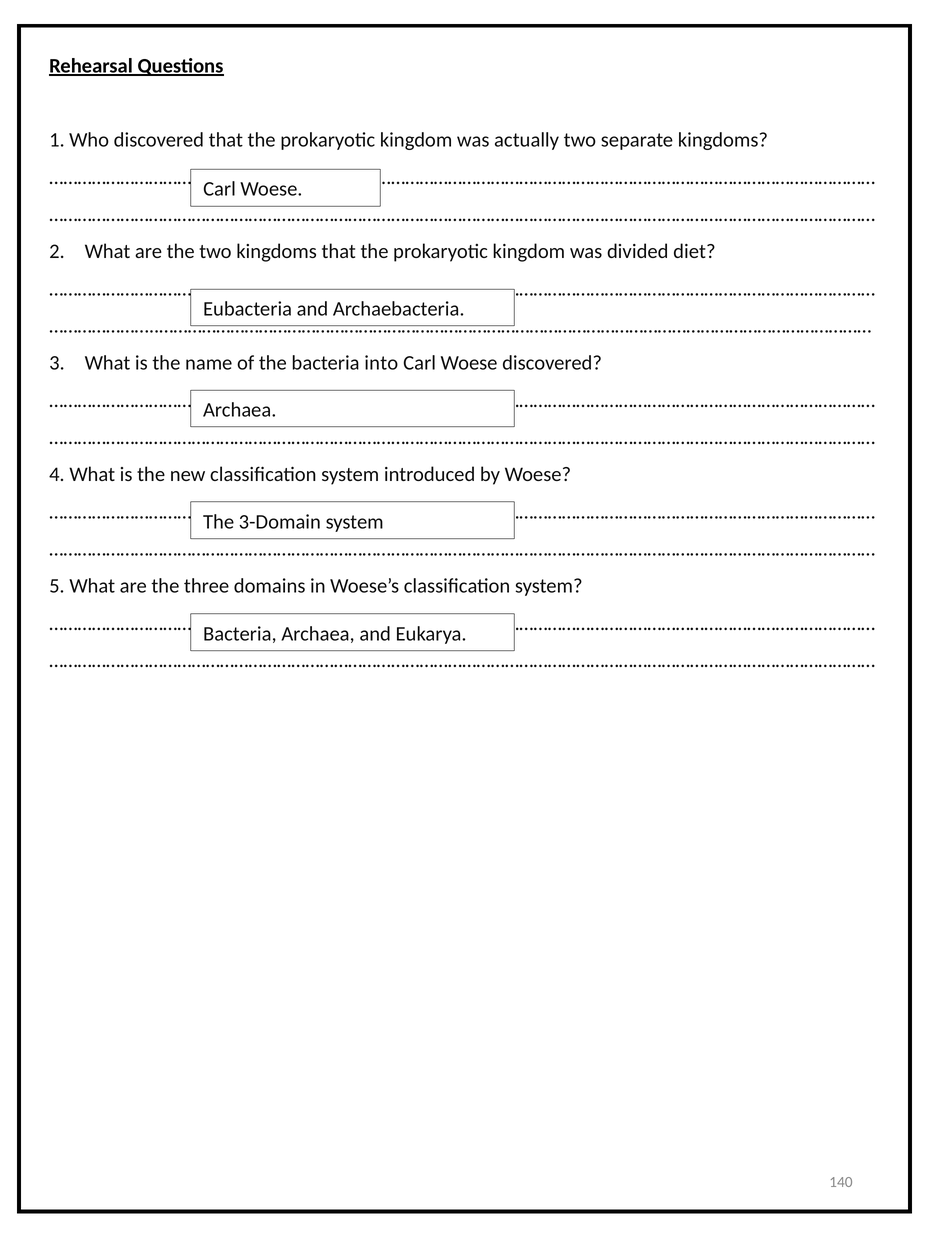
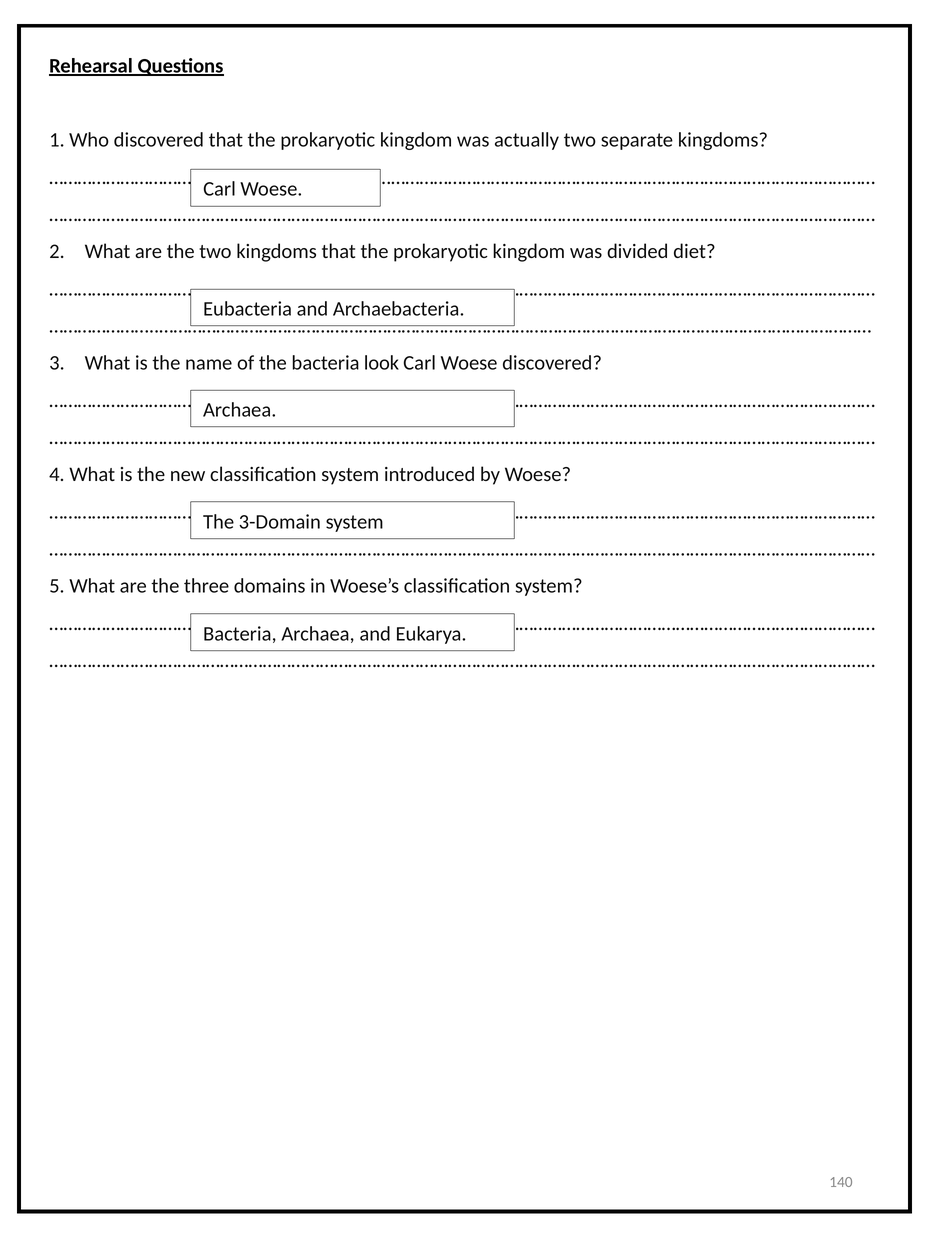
into: into -> look
